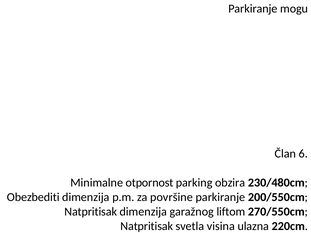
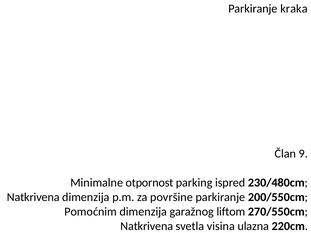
mogu: mogu -> kraka
6: 6 -> 9
obzira: obzira -> ispred
Obezbediti at (33, 197): Obezbediti -> Natkrivena
Natpritisak at (91, 212): Natpritisak -> Pomoćnim
Natpritisak at (147, 226): Natpritisak -> Natkrivena
